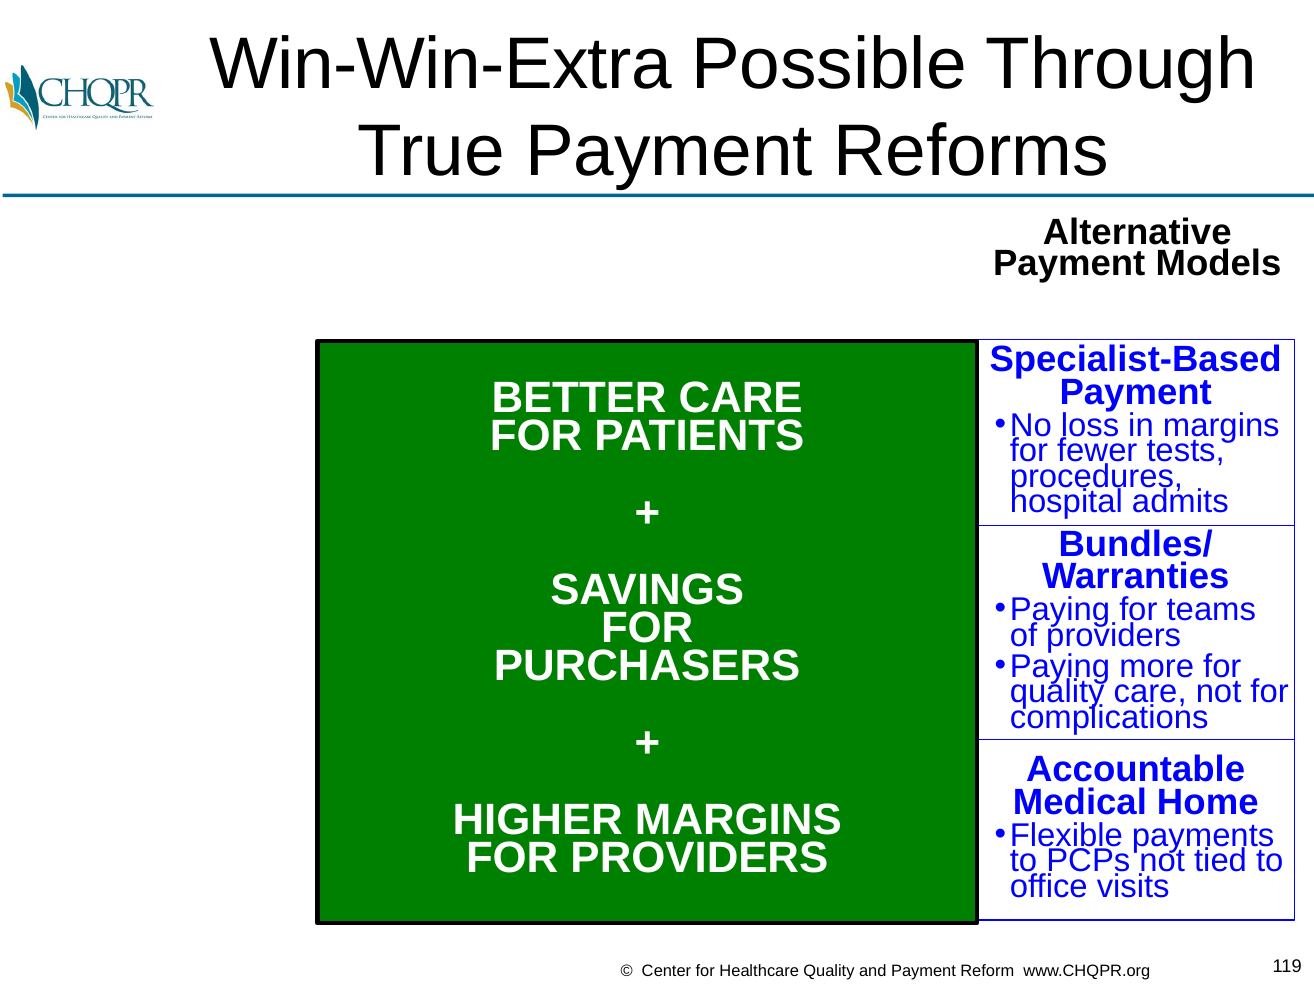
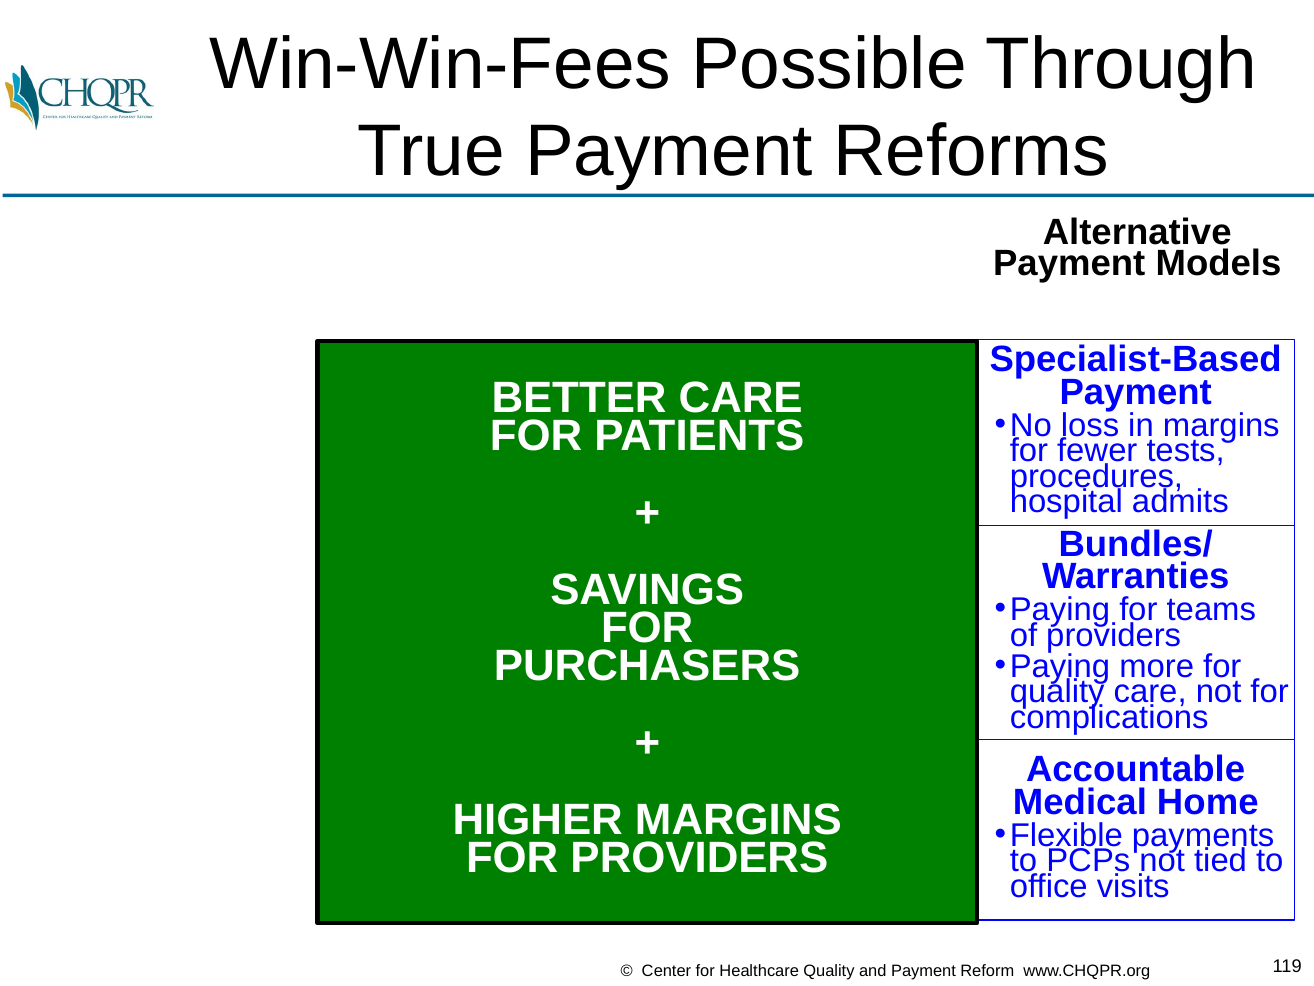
Win-Win-Extra: Win-Win-Extra -> Win-Win-Fees
